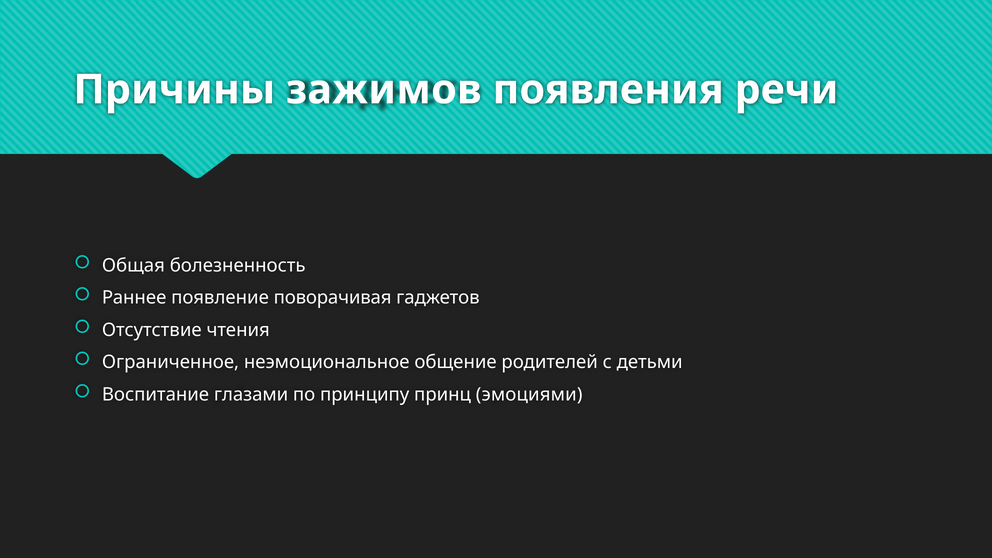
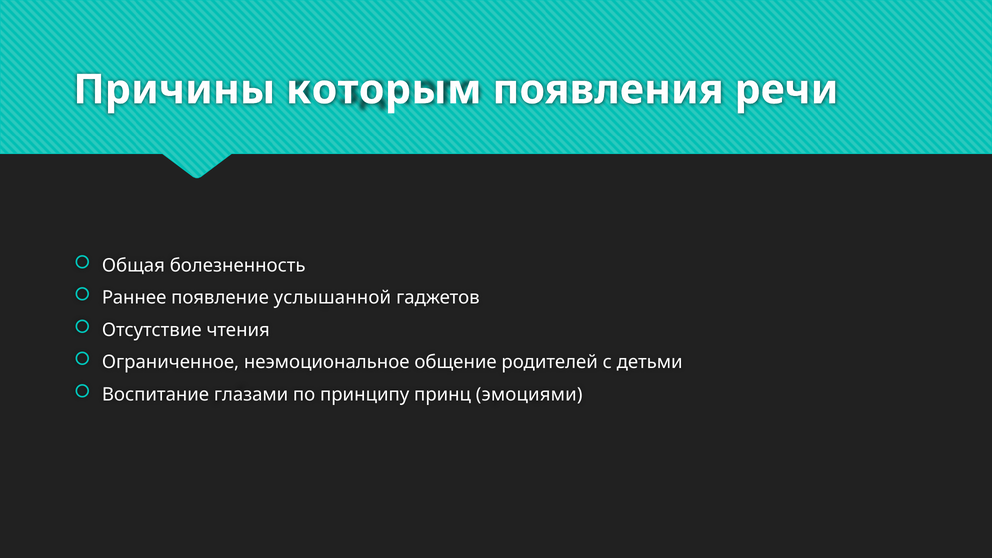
зажимов: зажимов -> которым
поворачивая: поворачивая -> услышанной
